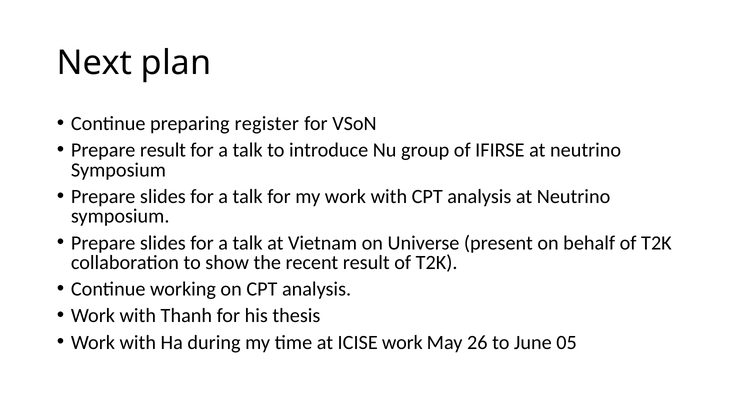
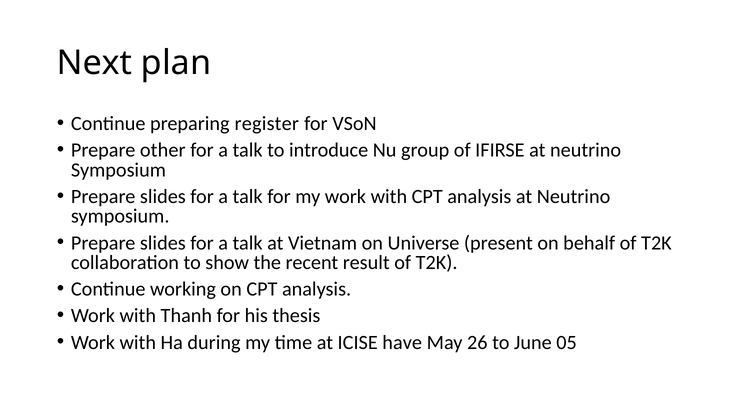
Prepare result: result -> other
ICISE work: work -> have
